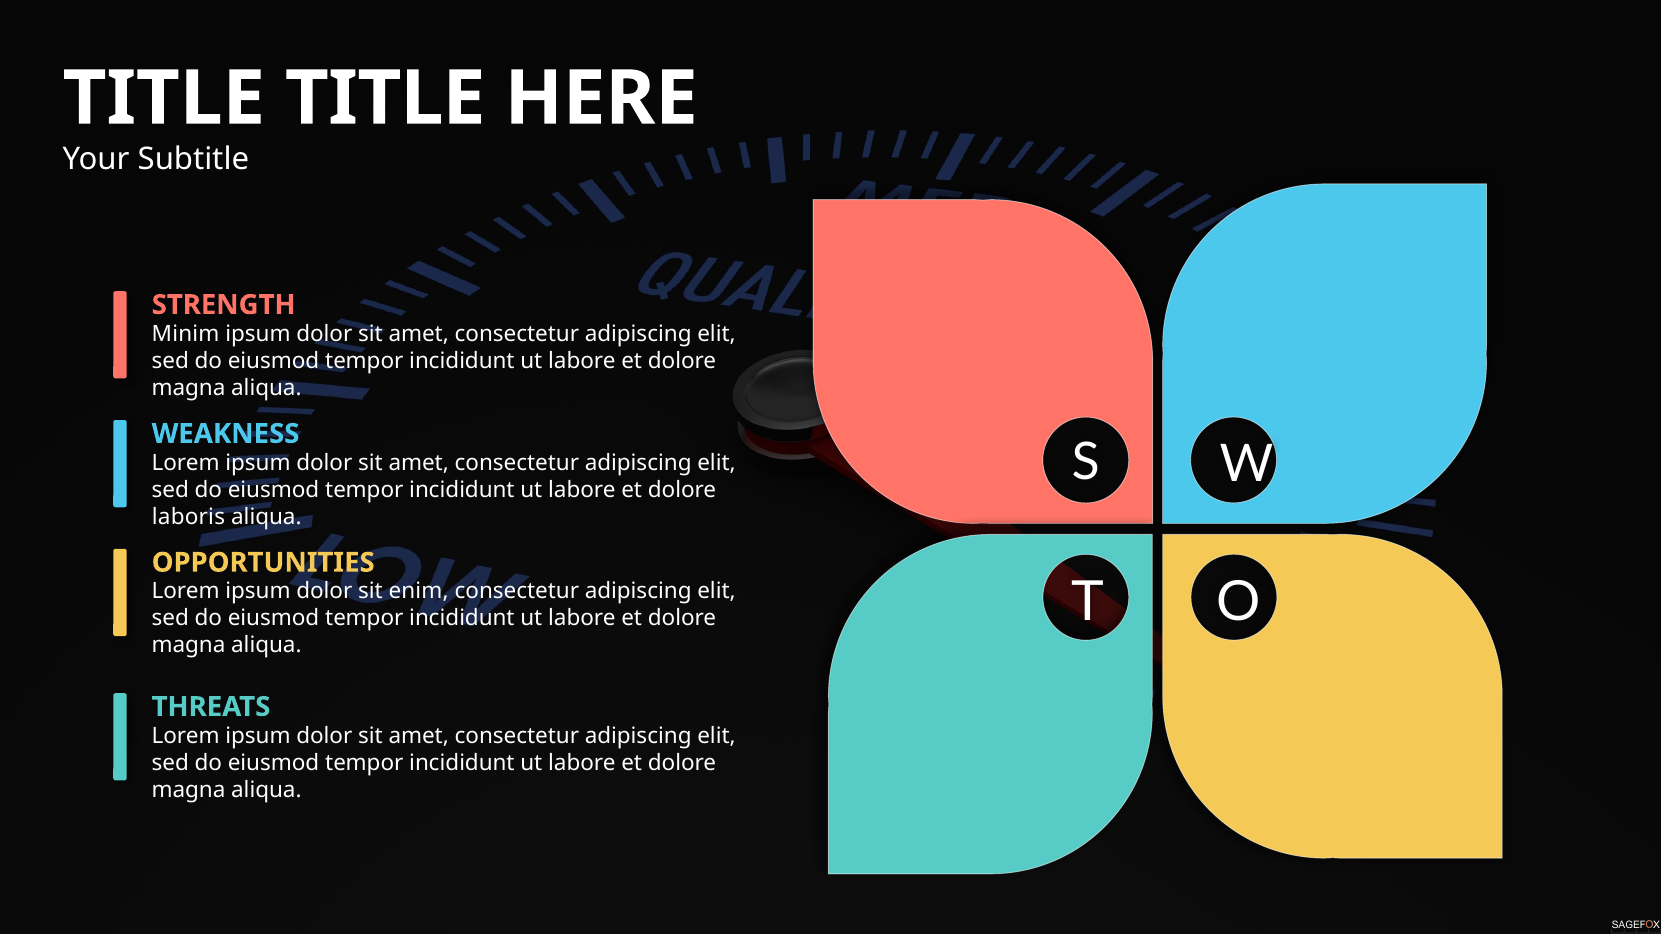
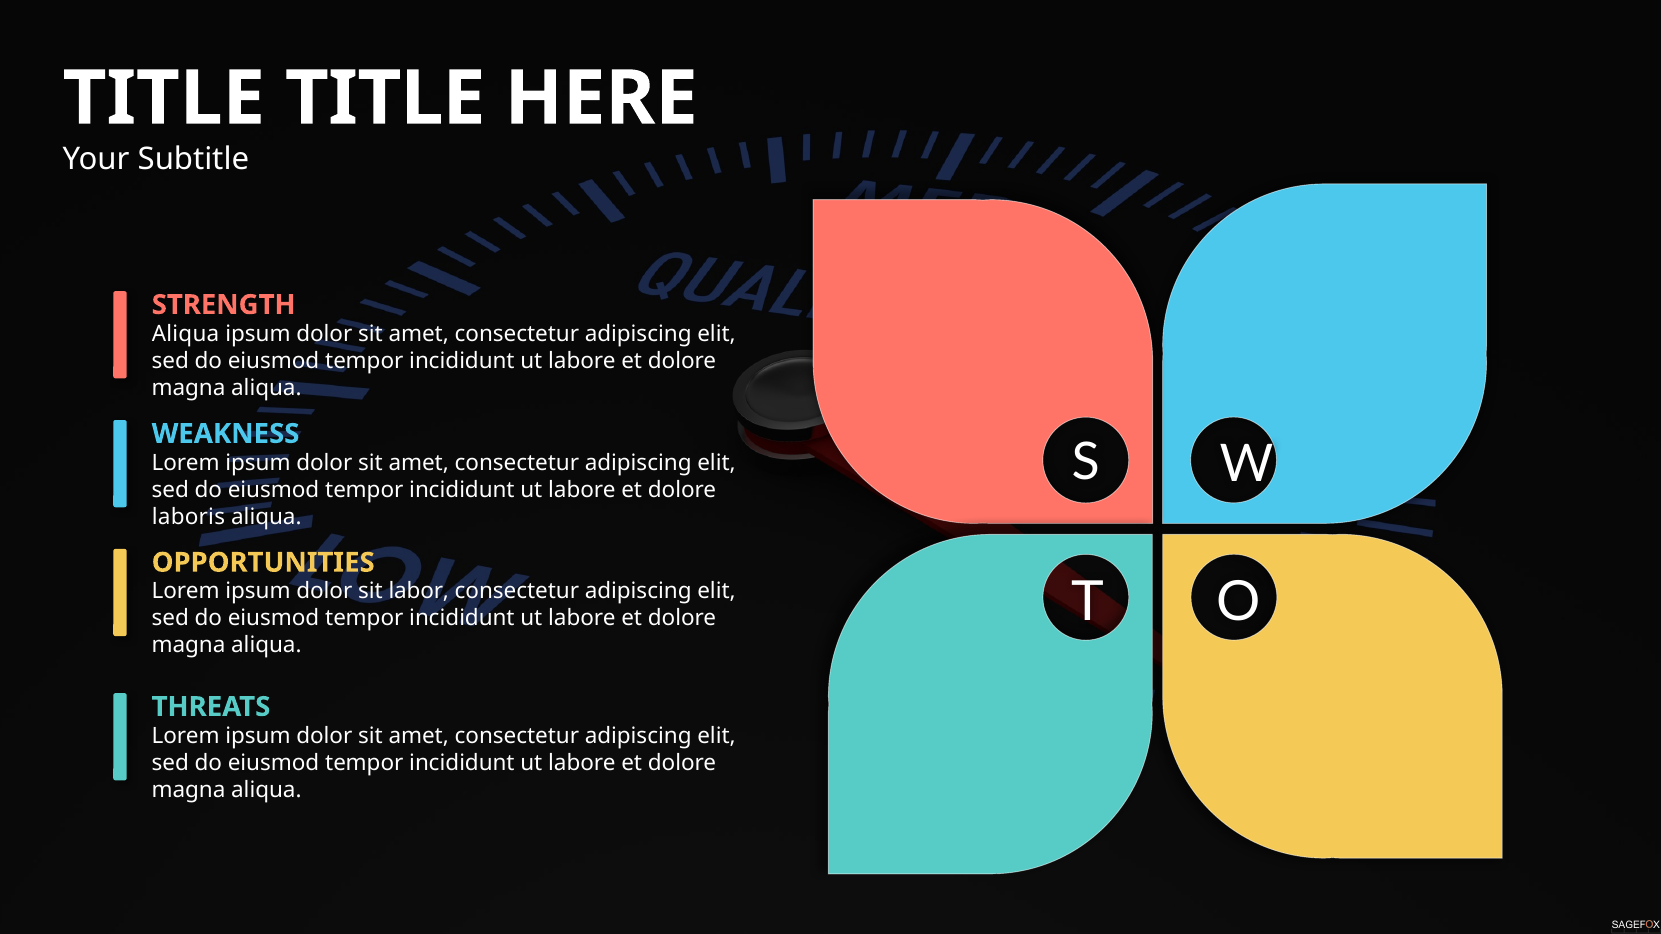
Minim at (186, 334): Minim -> Aliqua
enim: enim -> labor
